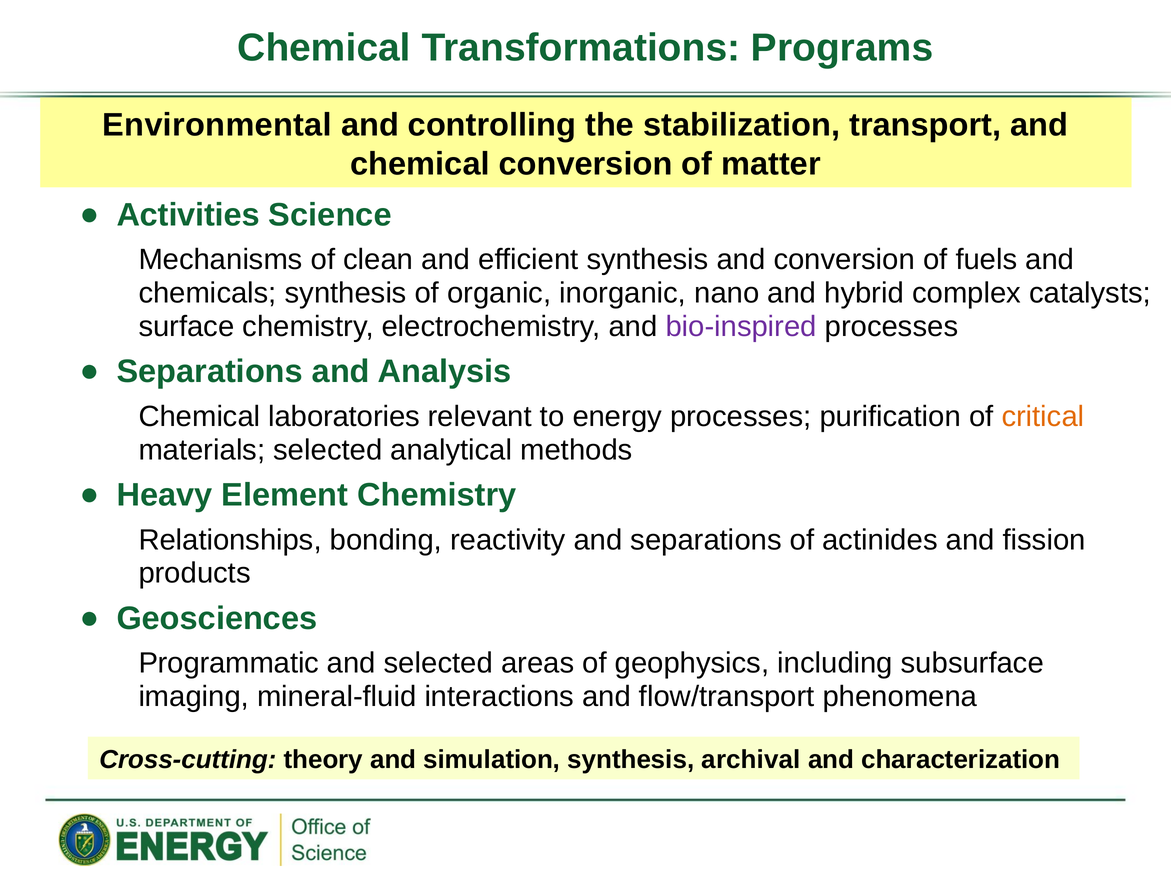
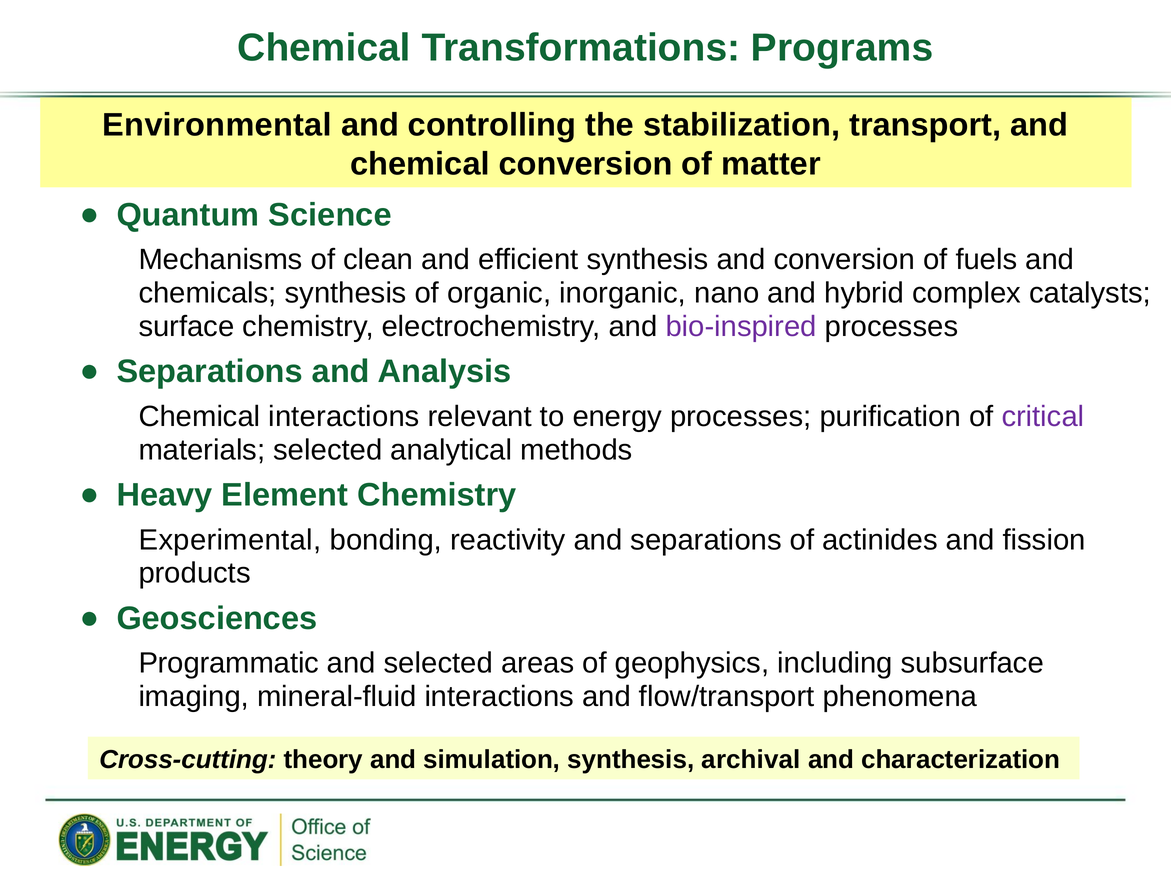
Activities: Activities -> Quantum
Chemical laboratories: laboratories -> interactions
critical colour: orange -> purple
Relationships: Relationships -> Experimental
